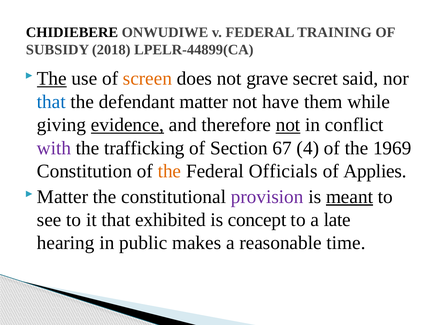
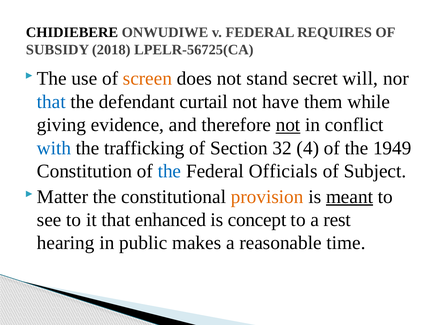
TRAINING: TRAINING -> REQUIRES
LPELR-44899(CA: LPELR-44899(CA -> LPELR-56725(CA
The at (52, 79) underline: present -> none
grave: grave -> stand
said: said -> will
defendant matter: matter -> curtail
evidence underline: present -> none
with colour: purple -> blue
67: 67 -> 32
1969: 1969 -> 1949
the at (169, 171) colour: orange -> blue
Applies: Applies -> Subject
provision colour: purple -> orange
exhibited: exhibited -> enhanced
late: late -> rest
